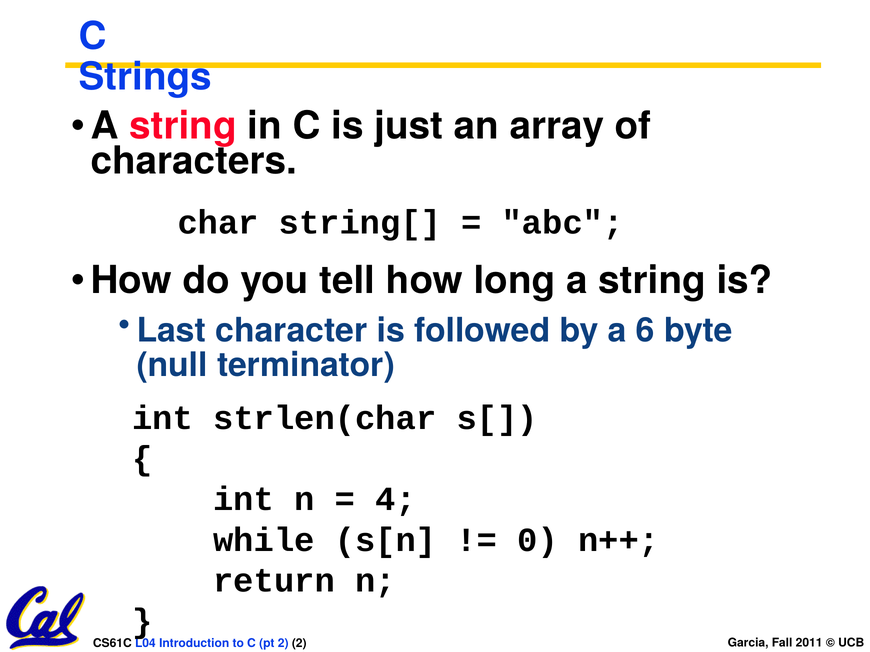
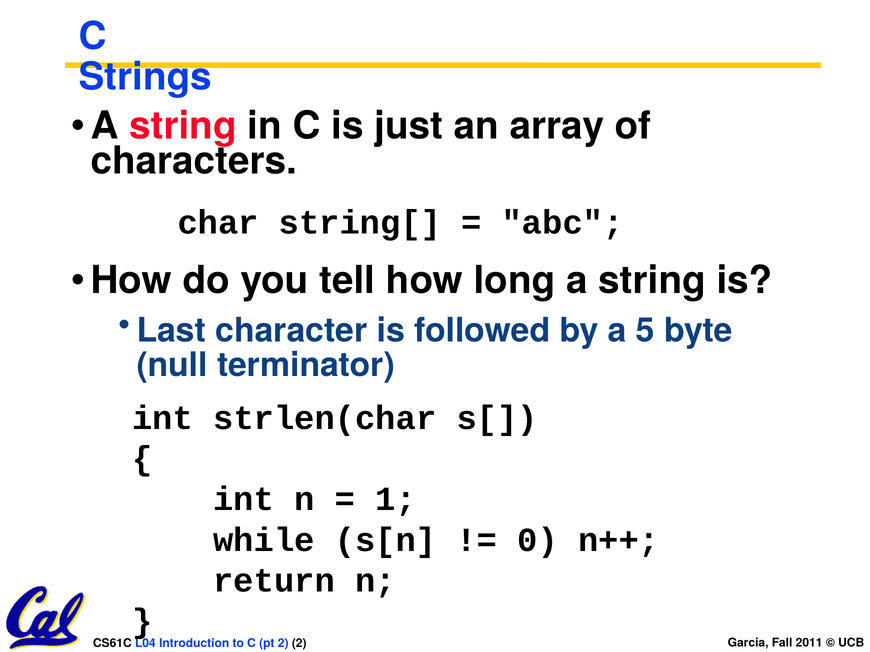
6: 6 -> 5
4: 4 -> 1
